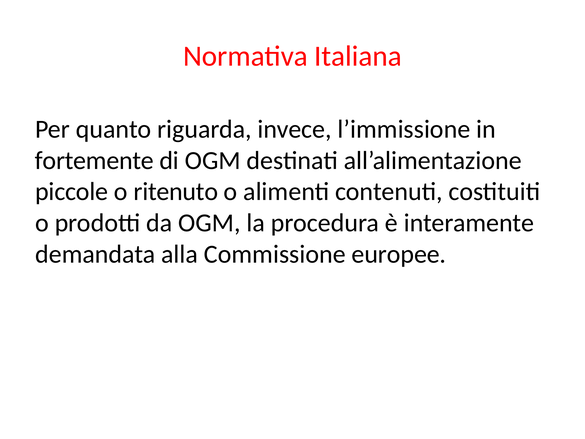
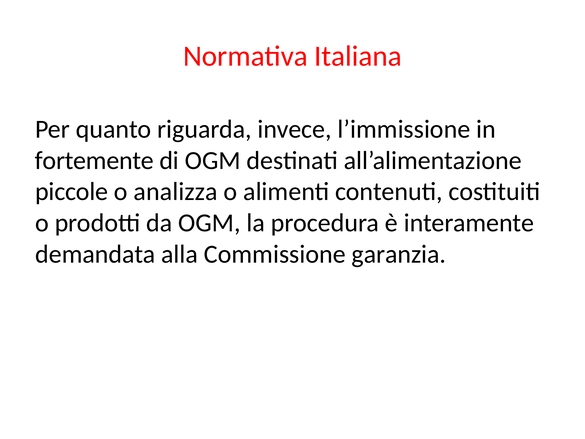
ritenuto: ritenuto -> analizza
europee: europee -> garanzia
